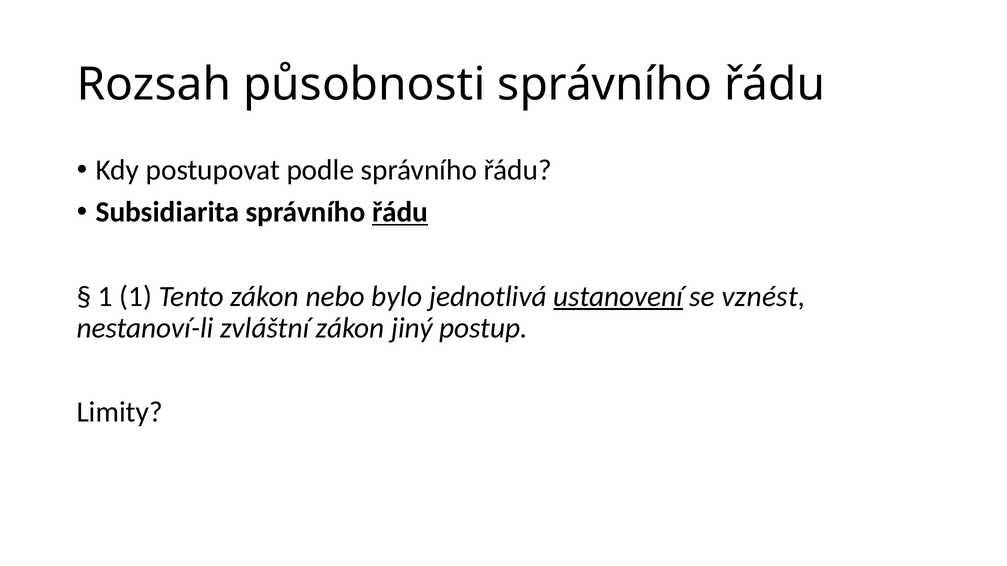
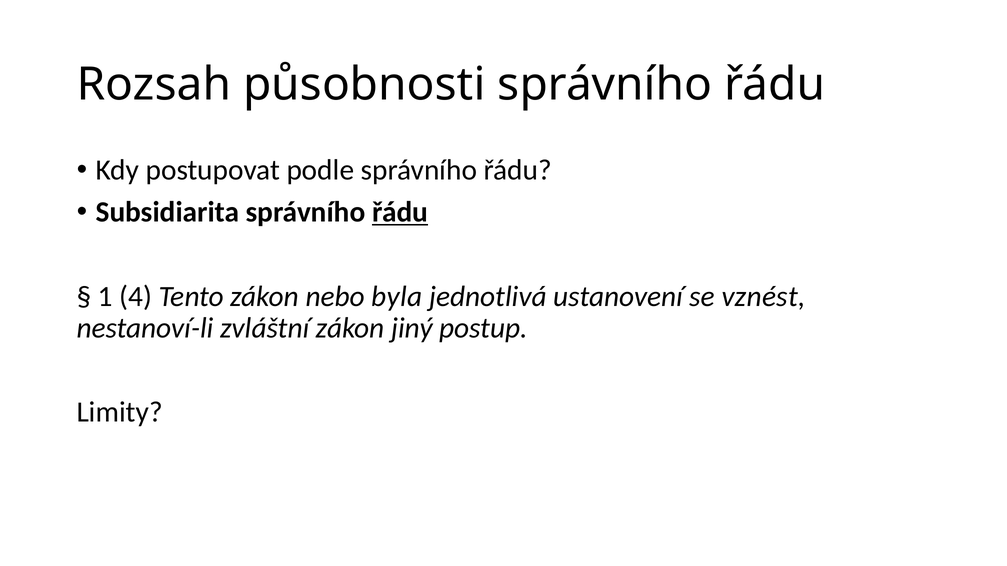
1 1: 1 -> 4
bylo: bylo -> byla
ustanovení underline: present -> none
